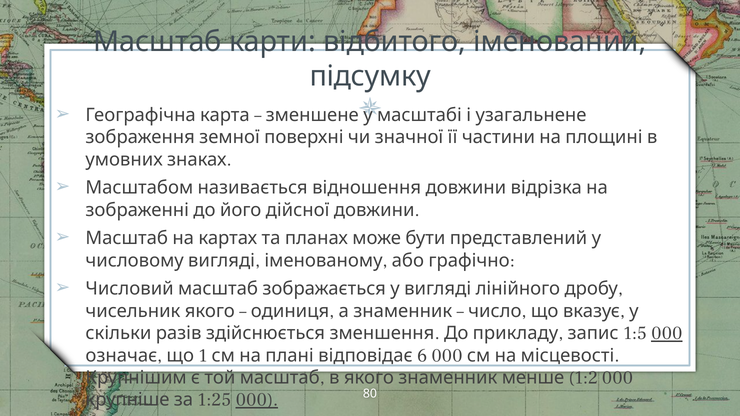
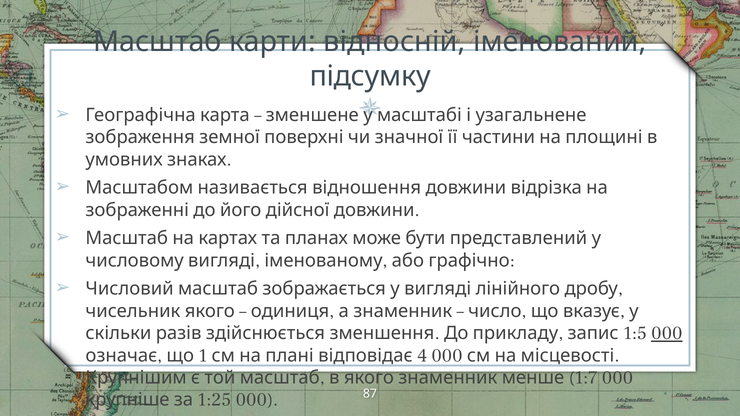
відбитого: відбитого -> відносній
6: 6 -> 4
1:2: 1:2 -> 1:7
000 at (257, 400) underline: present -> none
80: 80 -> 87
